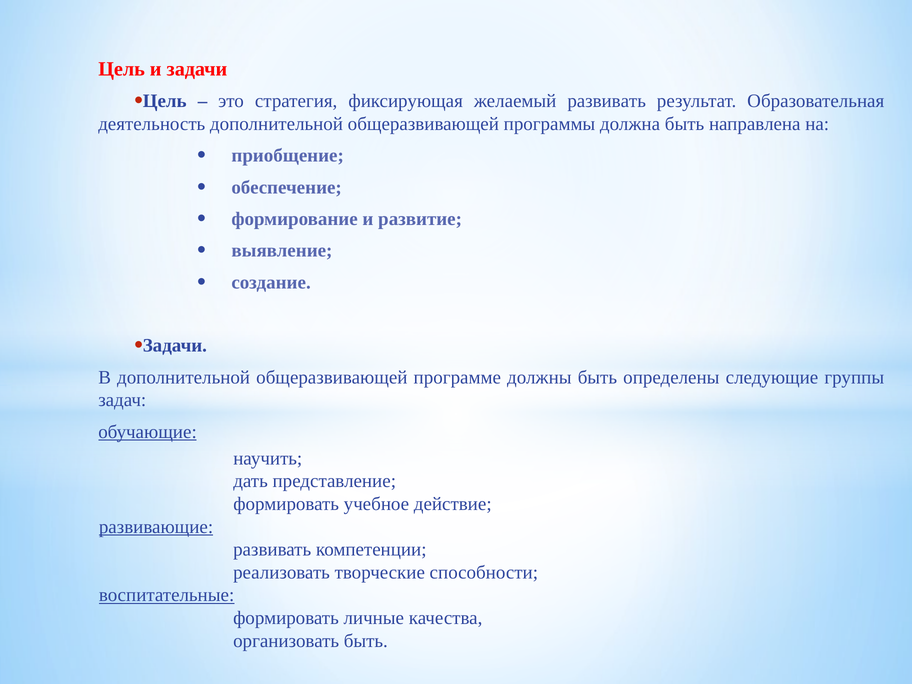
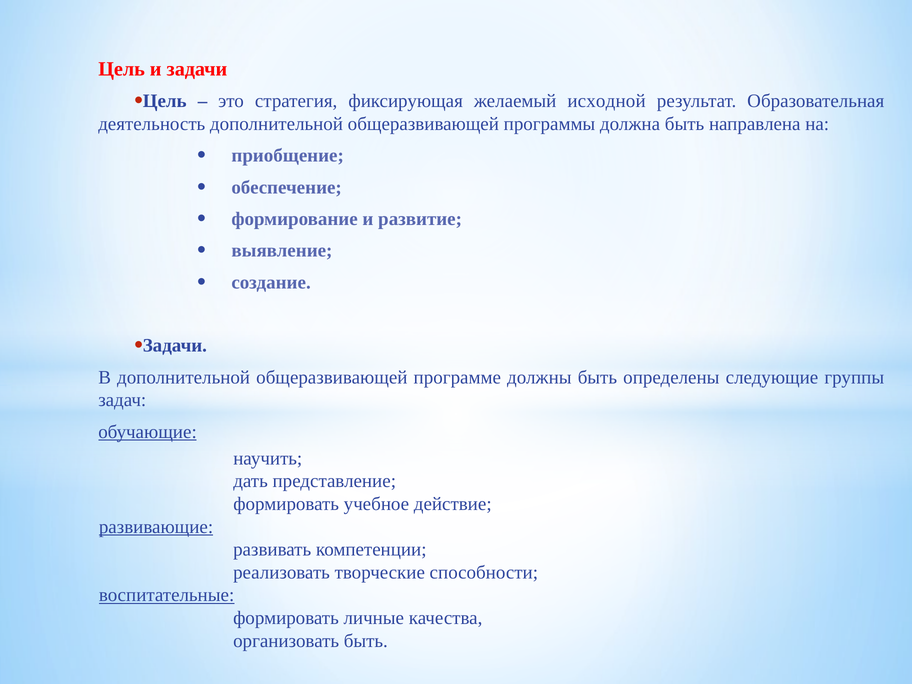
желаемый развивать: развивать -> исходной
